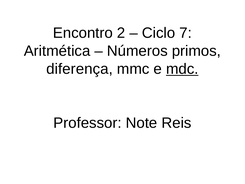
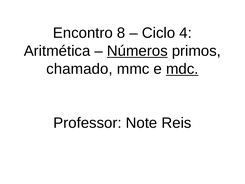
2: 2 -> 8
7: 7 -> 4
Números underline: none -> present
diferença: diferença -> chamado
